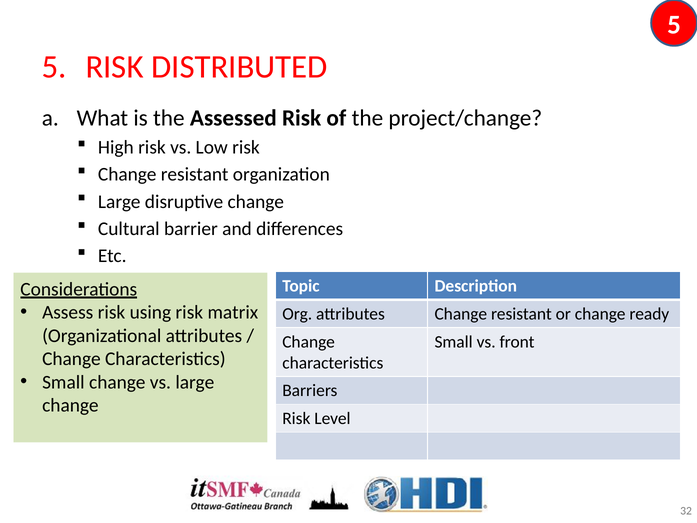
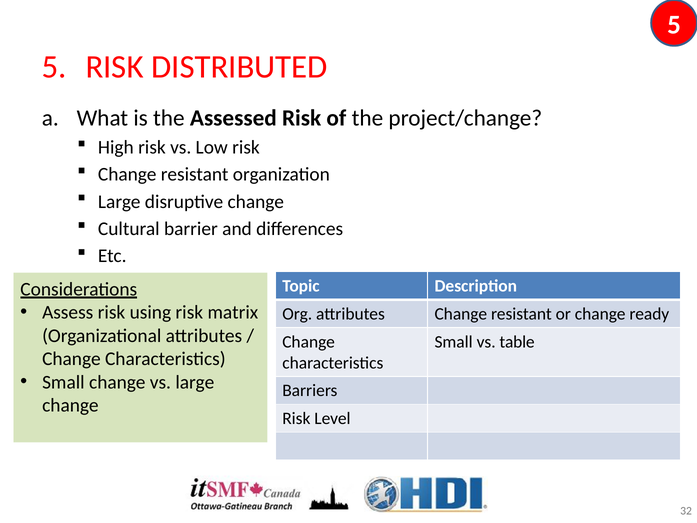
front: front -> table
